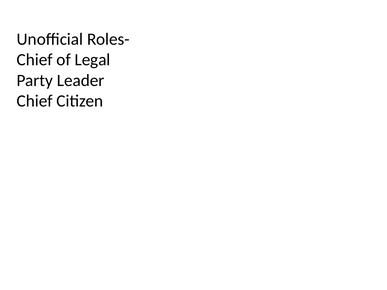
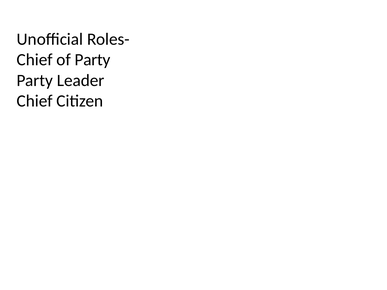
of Legal: Legal -> Party
